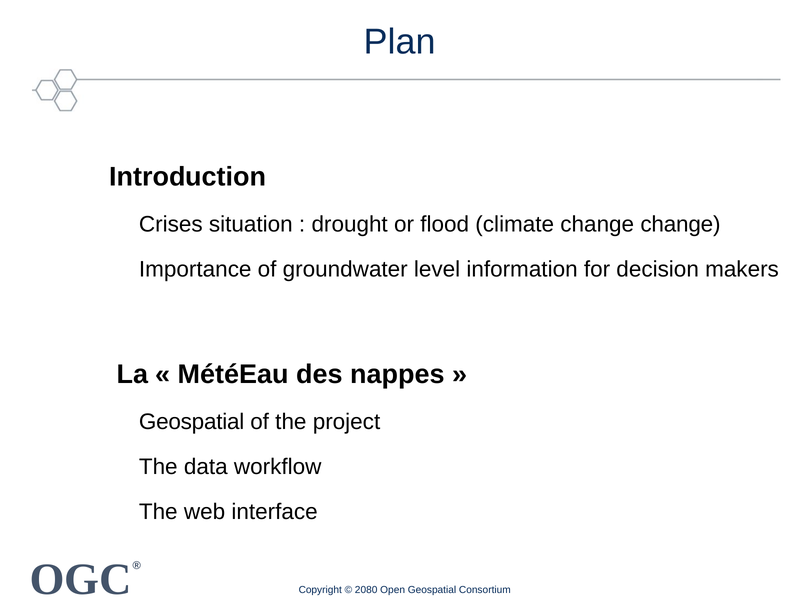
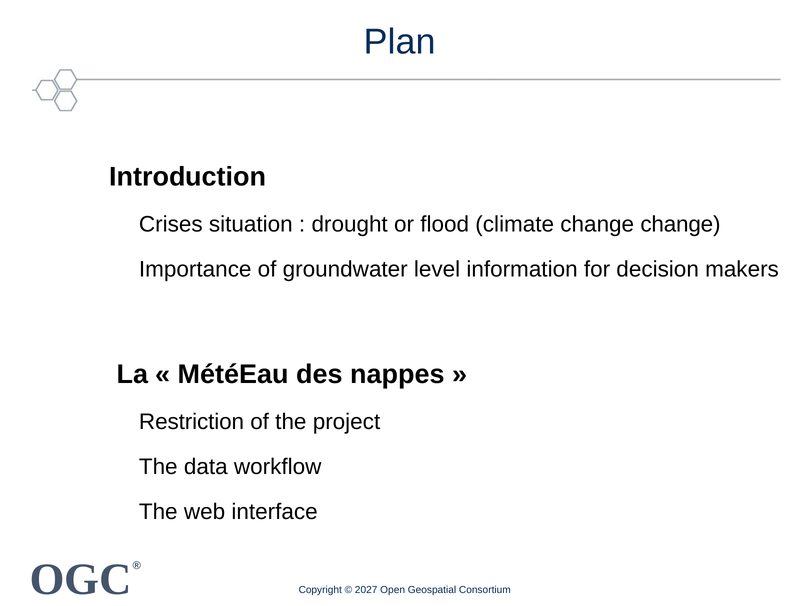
Geospatial at (192, 422): Geospatial -> Restriction
2080: 2080 -> 2027
